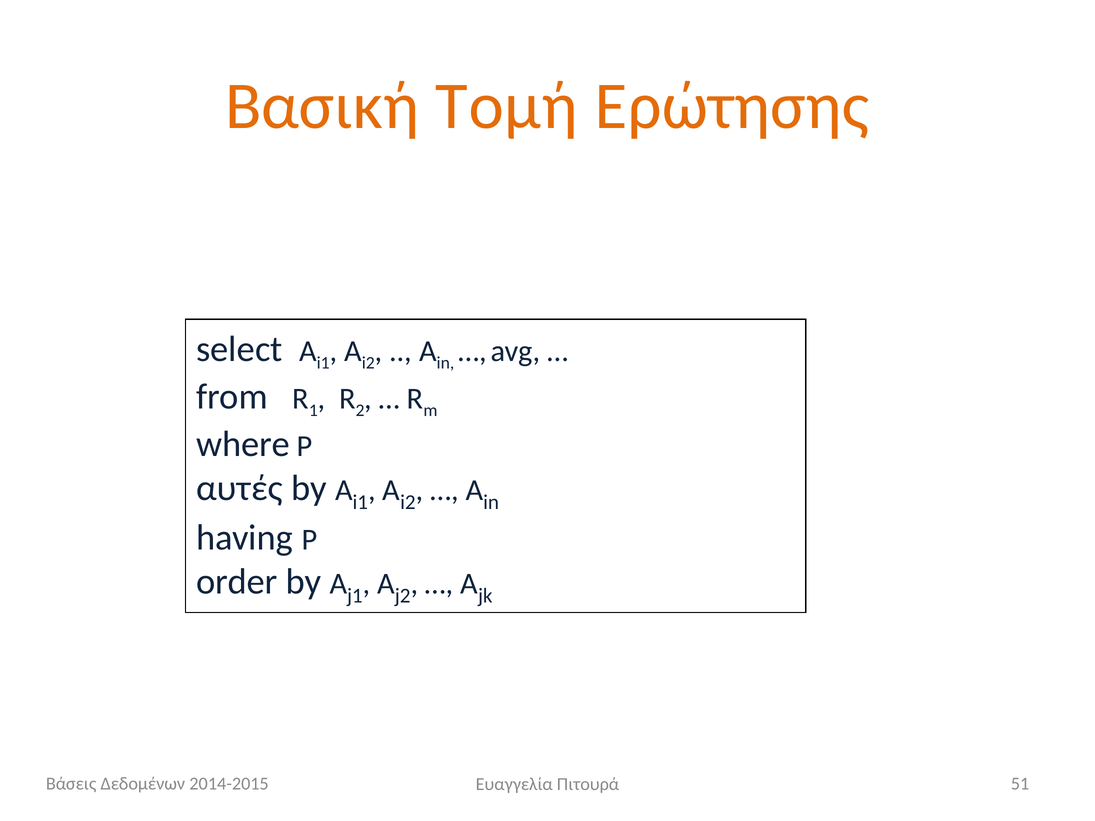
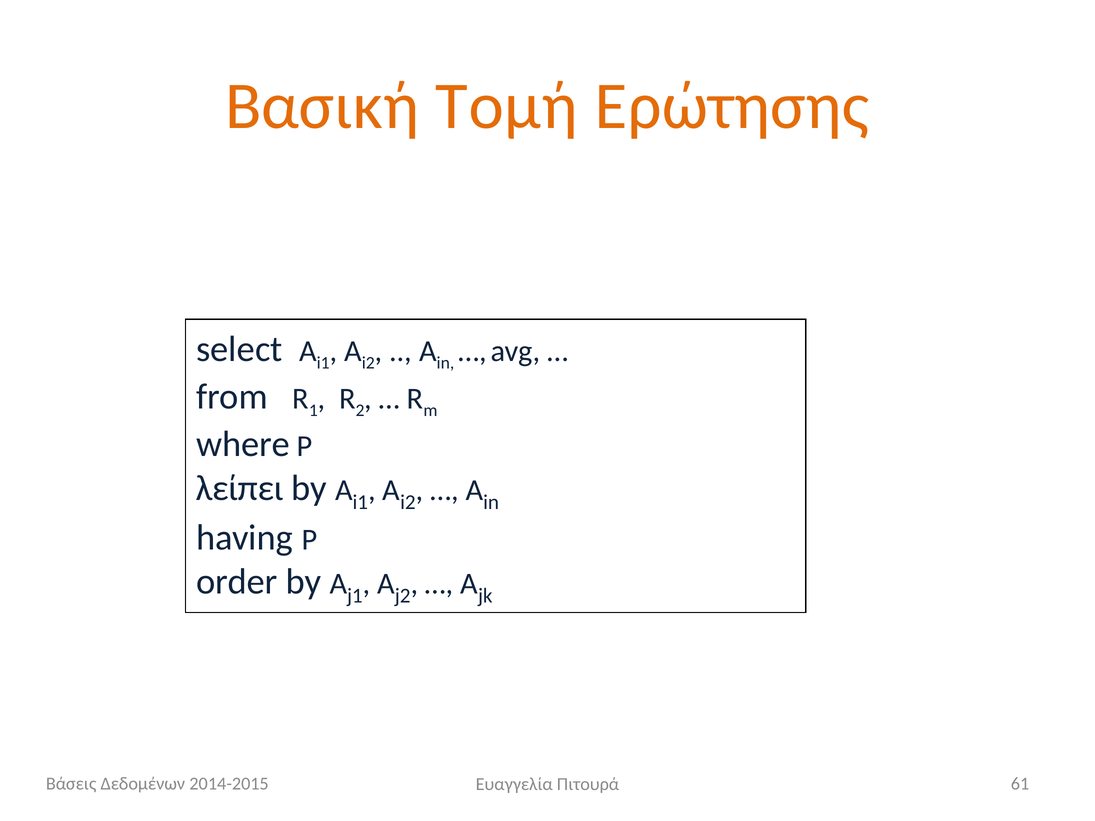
αυτές: αυτές -> λείπει
51: 51 -> 61
